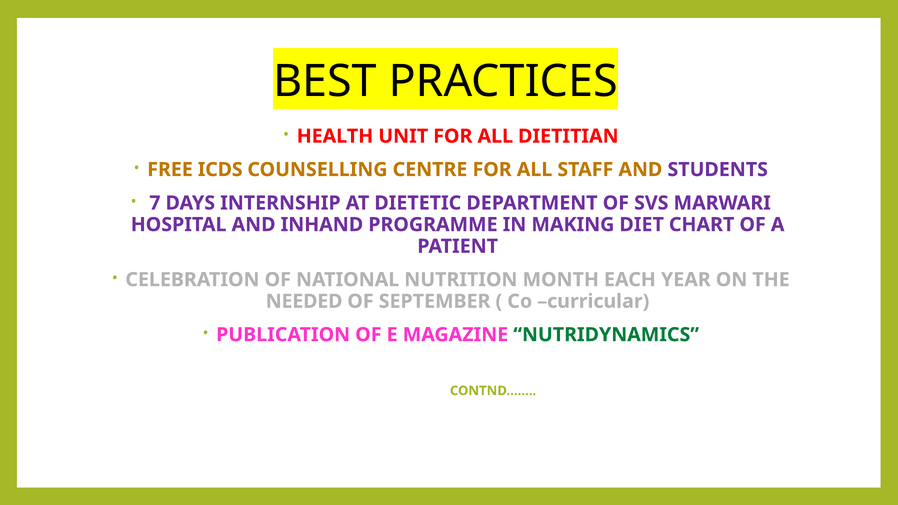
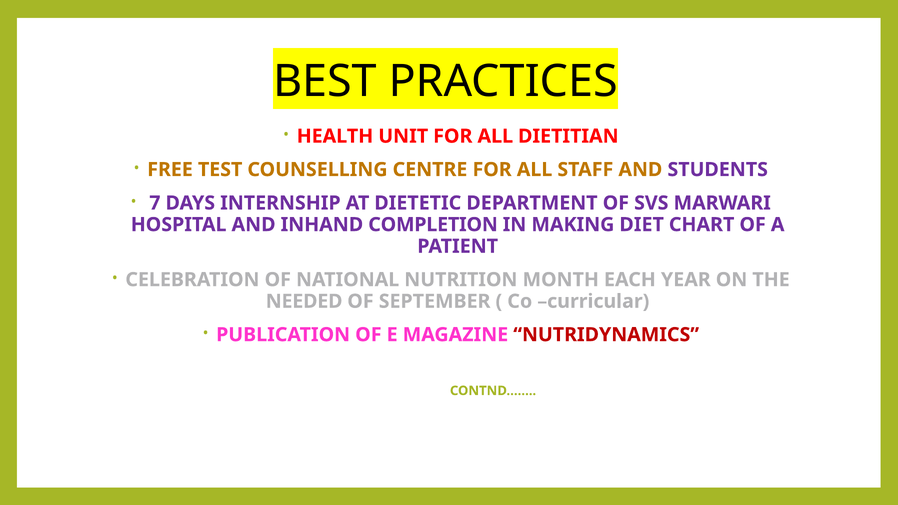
ICDS: ICDS -> TEST
PROGRAMME: PROGRAMME -> COMPLETION
NUTRIDYNAMICS colour: green -> red
